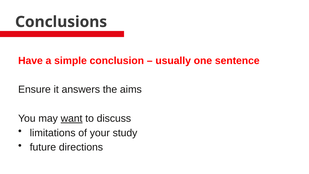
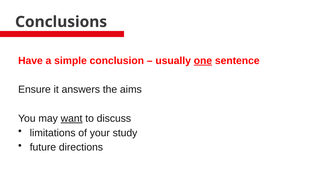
one underline: none -> present
